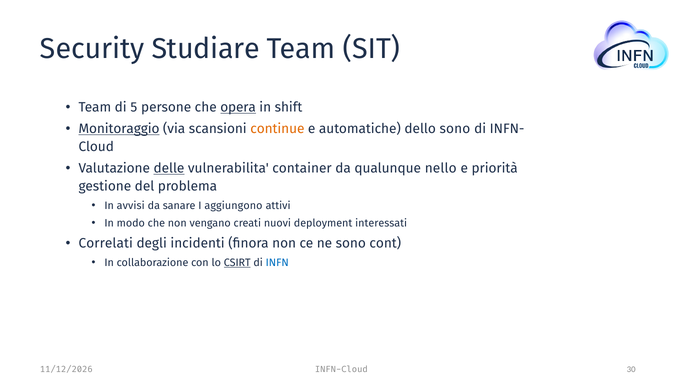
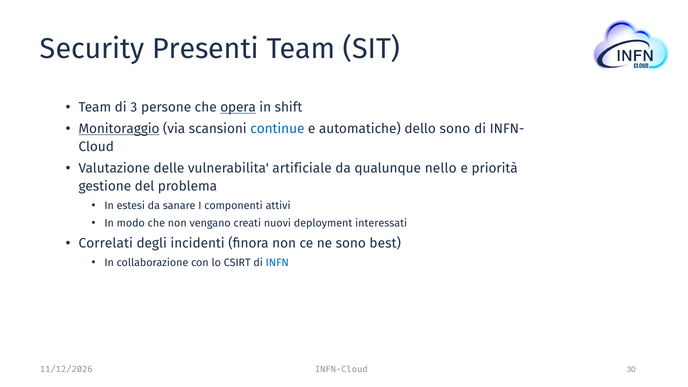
Studiare: Studiare -> Presenti
5: 5 -> 3
continue colour: orange -> blue
delle underline: present -> none
container: container -> artificiale
avvisi: avvisi -> estesi
aggiungono: aggiungono -> componenti
cont: cont -> best
CSIRT underline: present -> none
